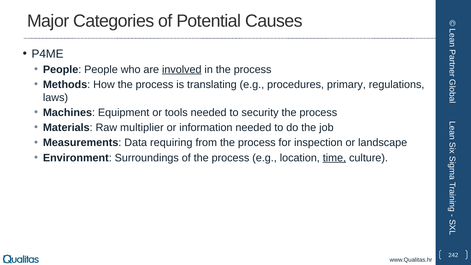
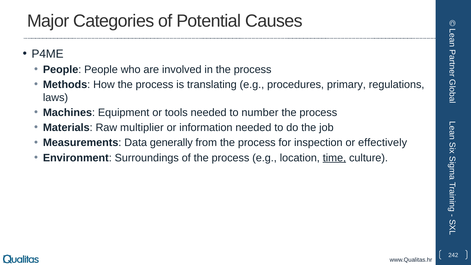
involved underline: present -> none
security: security -> number
requiring: requiring -> generally
landscape: landscape -> effectively
